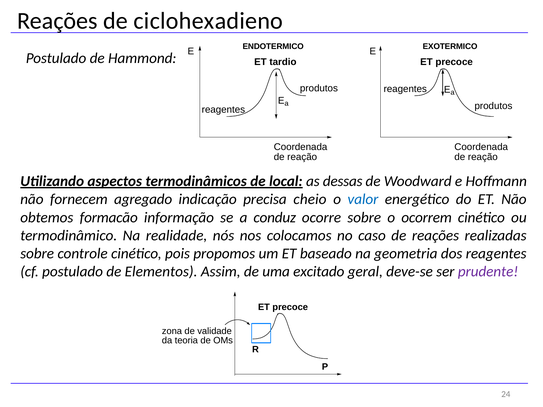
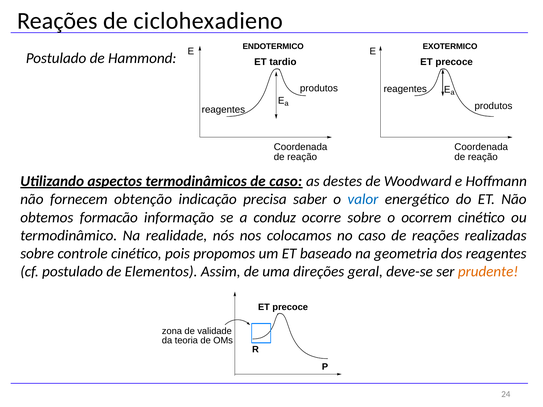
de local: local -> caso
dessas: dessas -> destes
agregado: agregado -> obtenção
cheio: cheio -> saber
excitado: excitado -> direções
prudente colour: purple -> orange
